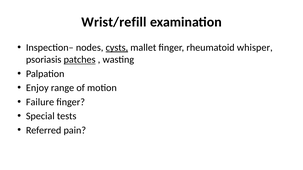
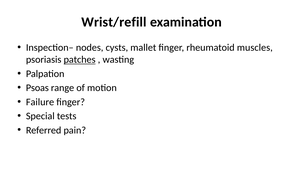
cysts underline: present -> none
whisper: whisper -> muscles
Enjoy: Enjoy -> Psoas
